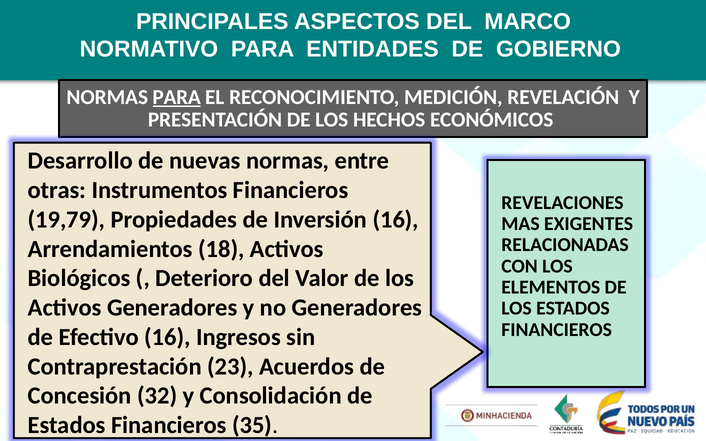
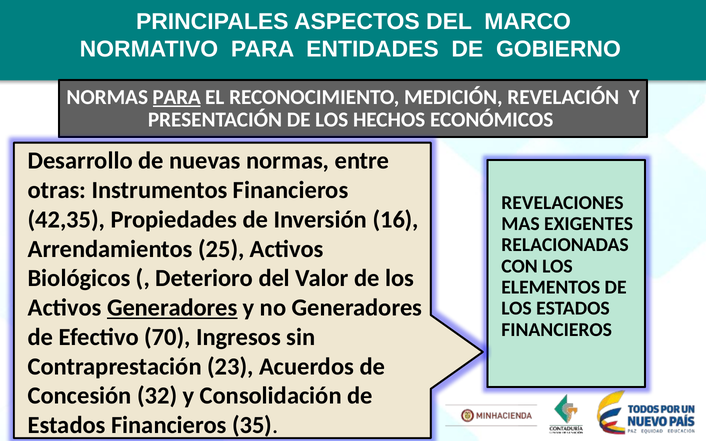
19,79: 19,79 -> 42,35
18: 18 -> 25
Generadores at (172, 308) underline: none -> present
Efectivo 16: 16 -> 70
